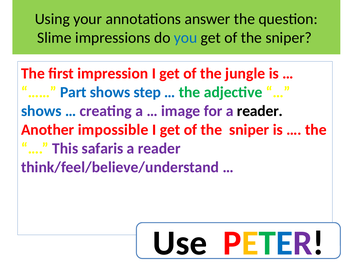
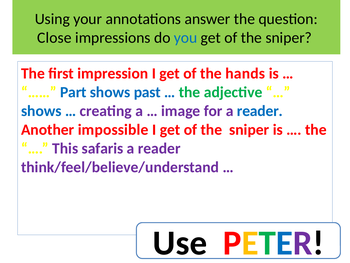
Slime: Slime -> Close
jungle: jungle -> hands
step: step -> past
reader at (260, 111) colour: black -> blue
